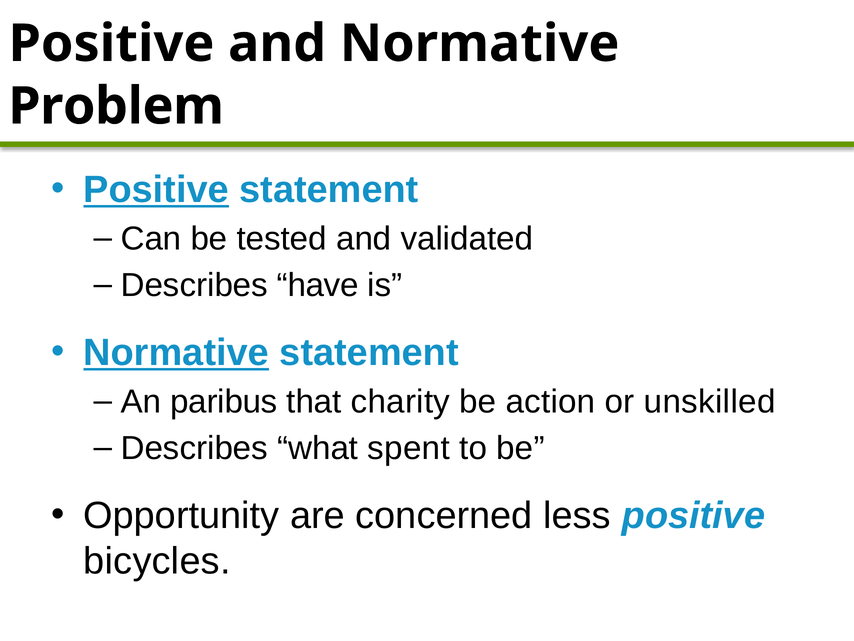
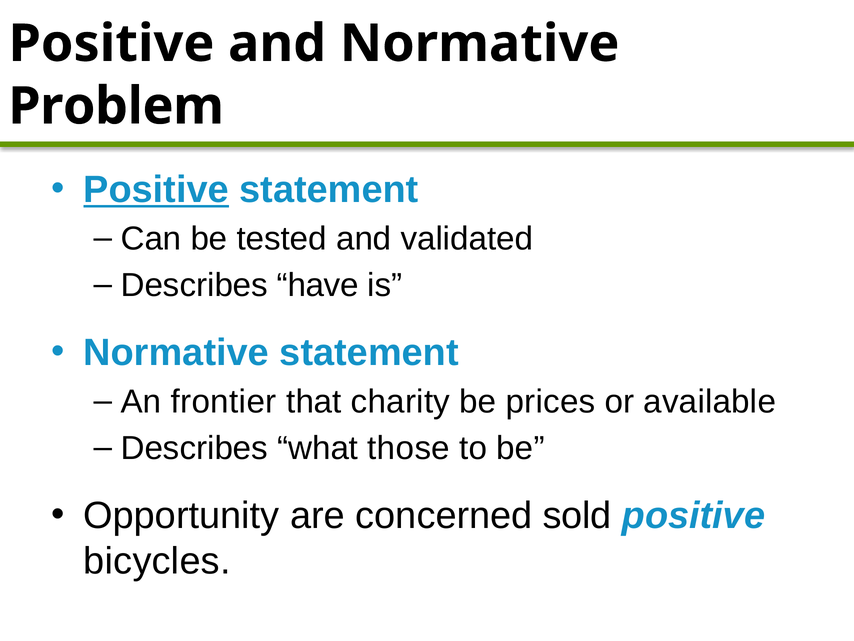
Normative at (176, 353) underline: present -> none
paribus: paribus -> frontier
action: action -> prices
unskilled: unskilled -> available
spent: spent -> those
less: less -> sold
